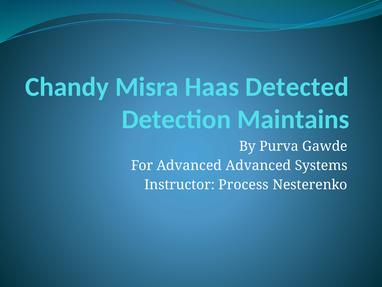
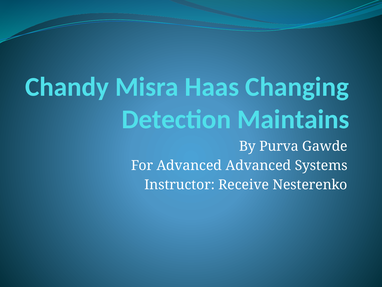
Detected: Detected -> Changing
Process: Process -> Receive
